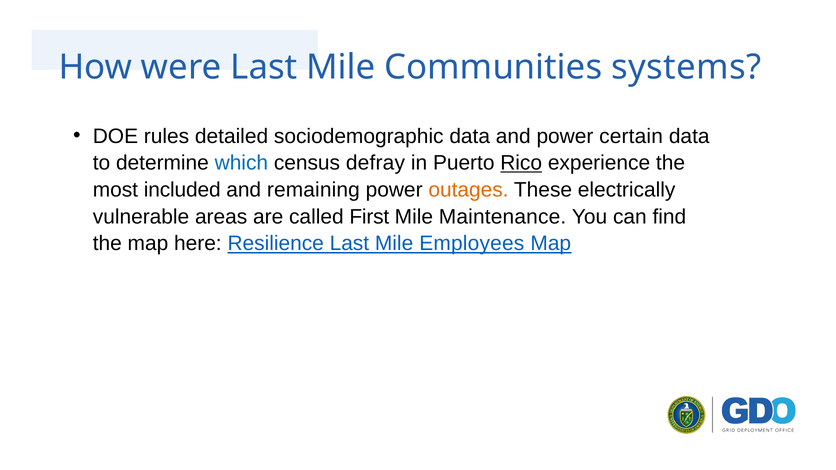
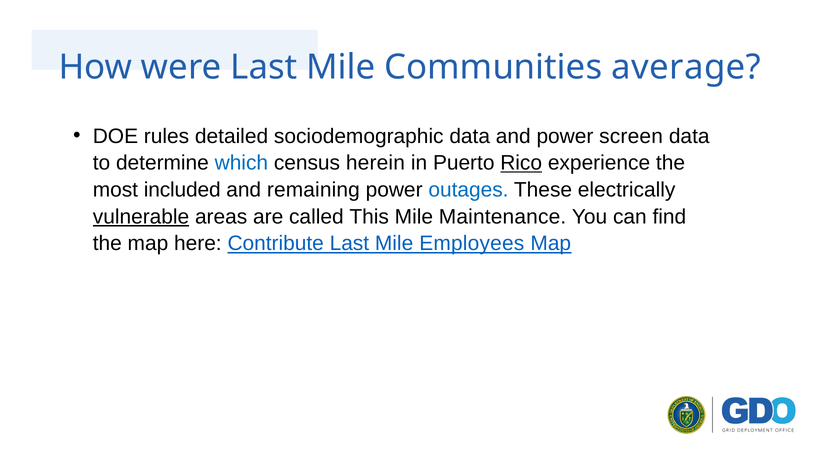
systems: systems -> average
certain: certain -> screen
defray: defray -> herein
outages colour: orange -> blue
vulnerable underline: none -> present
First: First -> This
Resilience: Resilience -> Contribute
